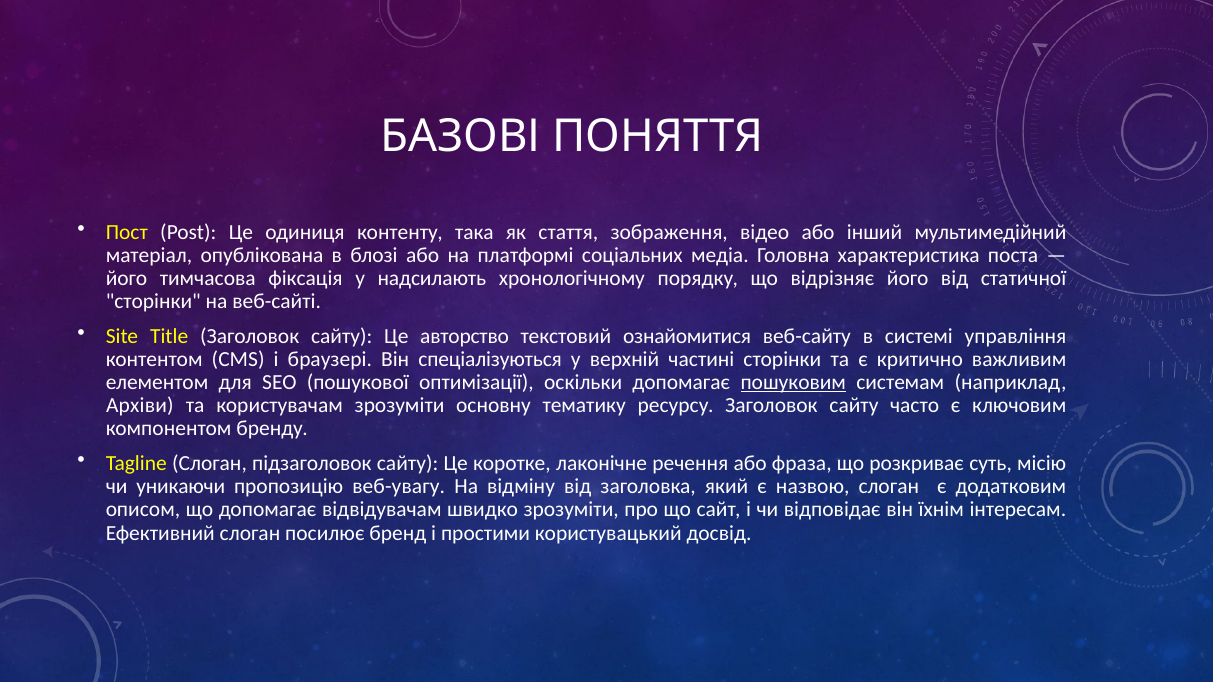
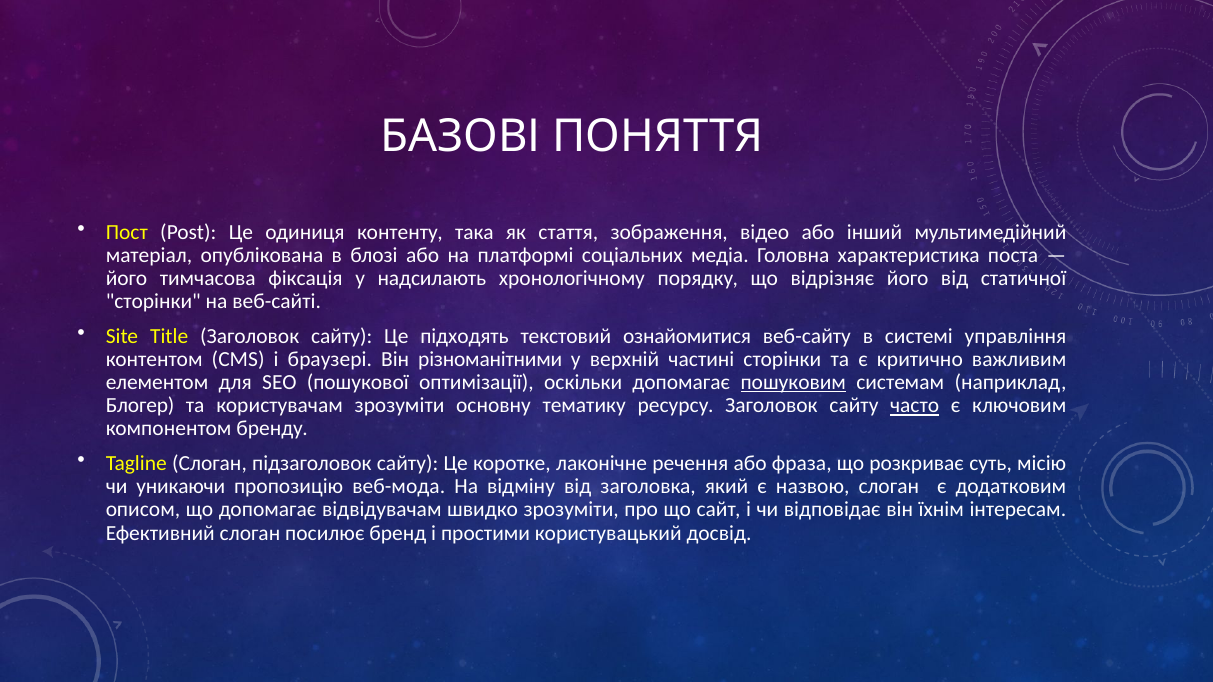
авторство: авторство -> підходять
спеціалізуються: спеціалізуються -> різноманітними
Архіви: Архіви -> Блогер
часто underline: none -> present
веб-увагу: веб-увагу -> веб-мода
